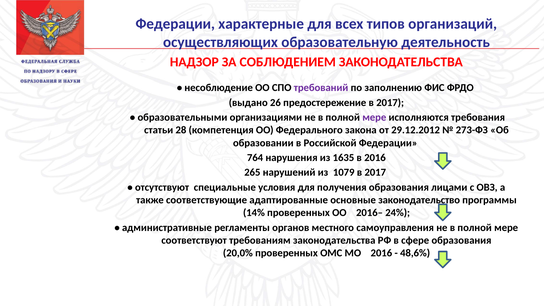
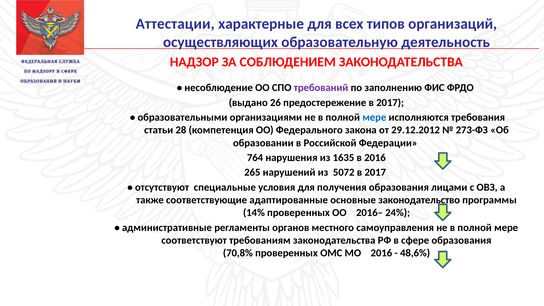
Федерации at (175, 24): Федерации -> Аттестации
мере at (374, 117) colour: purple -> blue
1079: 1079 -> 5072
20,0%: 20,0% -> 70,8%
